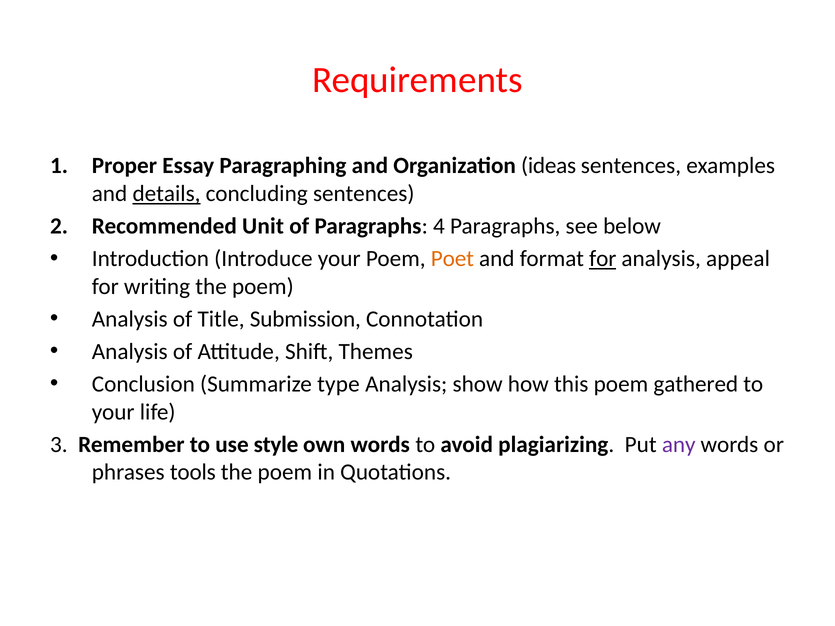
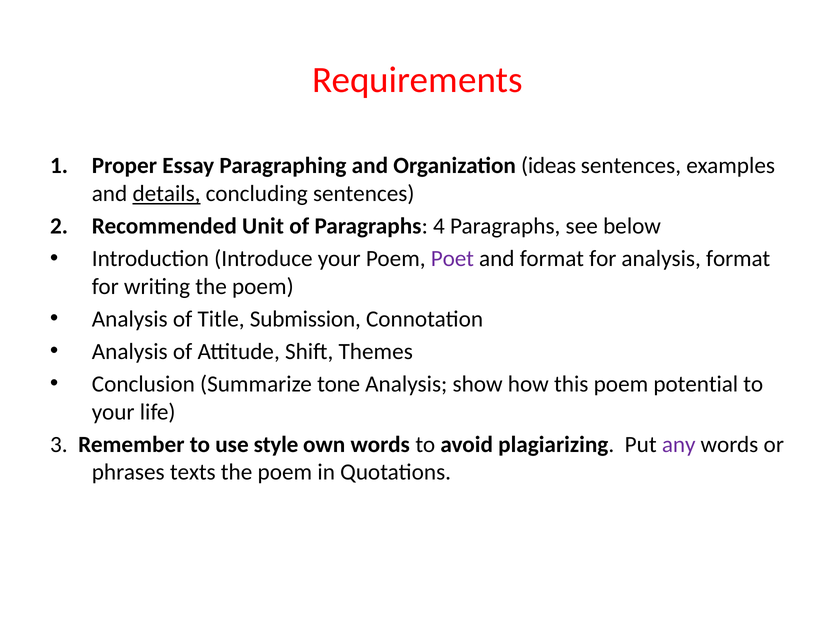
Poet colour: orange -> purple
for at (603, 259) underline: present -> none
analysis appeal: appeal -> format
type: type -> tone
gathered: gathered -> potential
tools: tools -> texts
